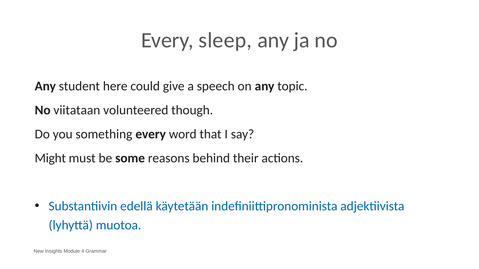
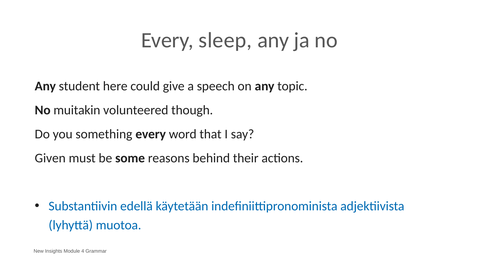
viitataan: viitataan -> muitakin
Might: Might -> Given
